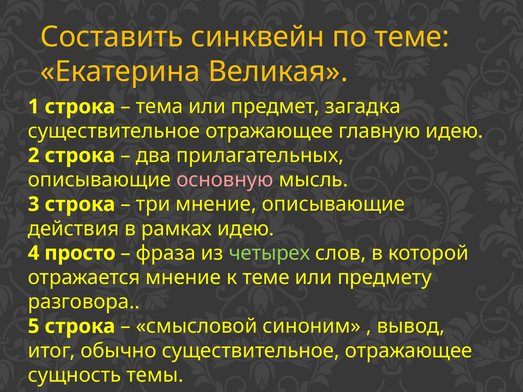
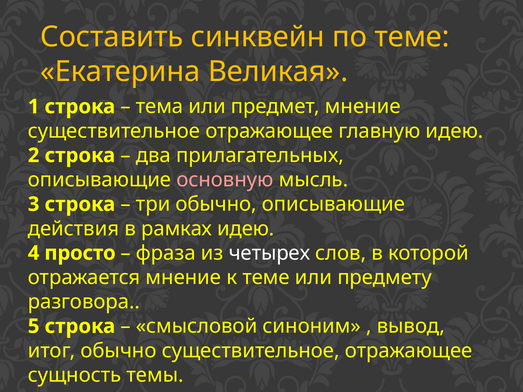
предмет загадка: загадка -> мнение
три мнение: мнение -> обычно
четырех colour: light green -> white
